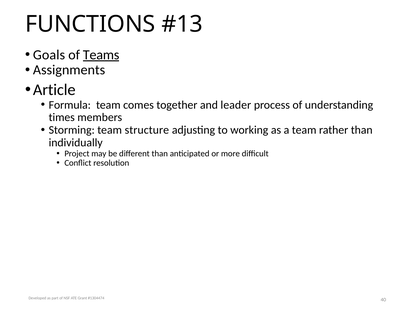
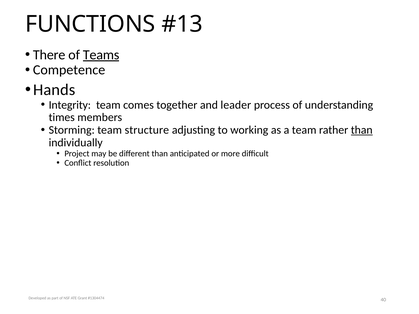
Goals: Goals -> There
Assignments: Assignments -> Competence
Article: Article -> Hands
Formula: Formula -> Integrity
than at (362, 130) underline: none -> present
